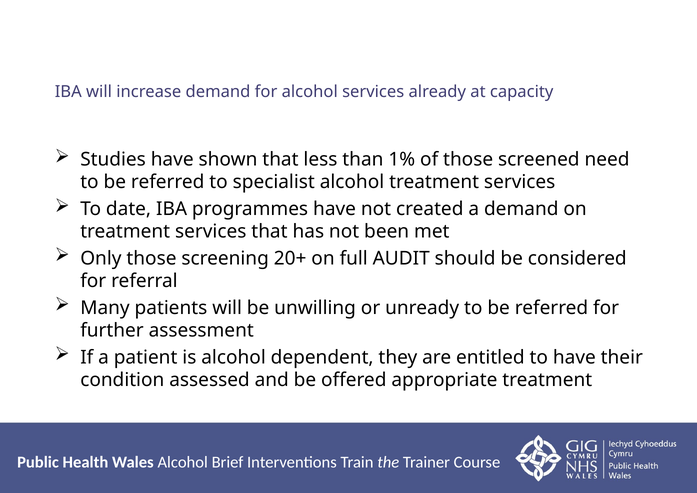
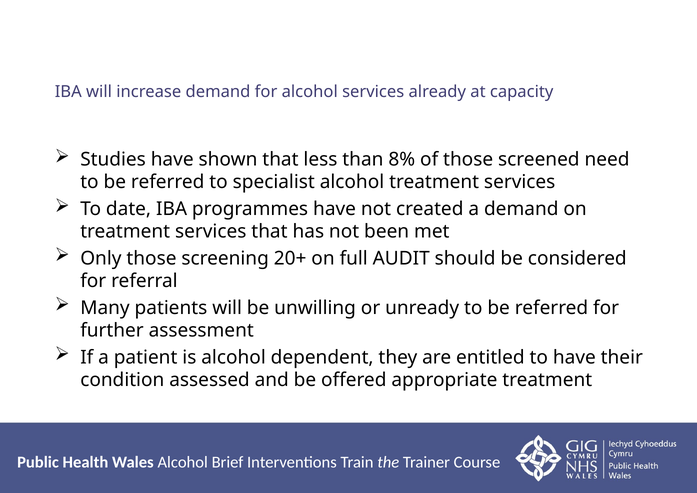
1%: 1% -> 8%
